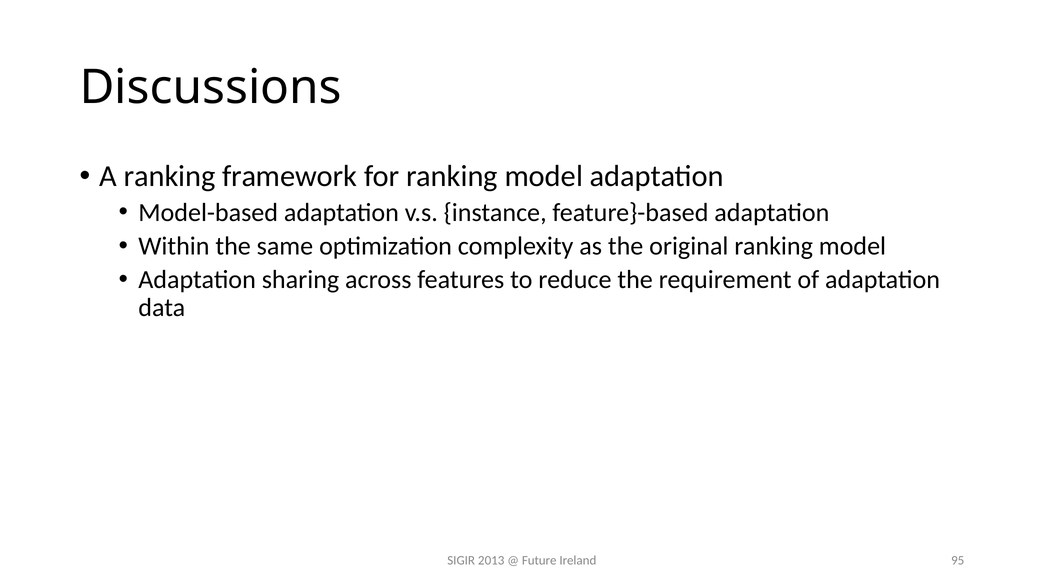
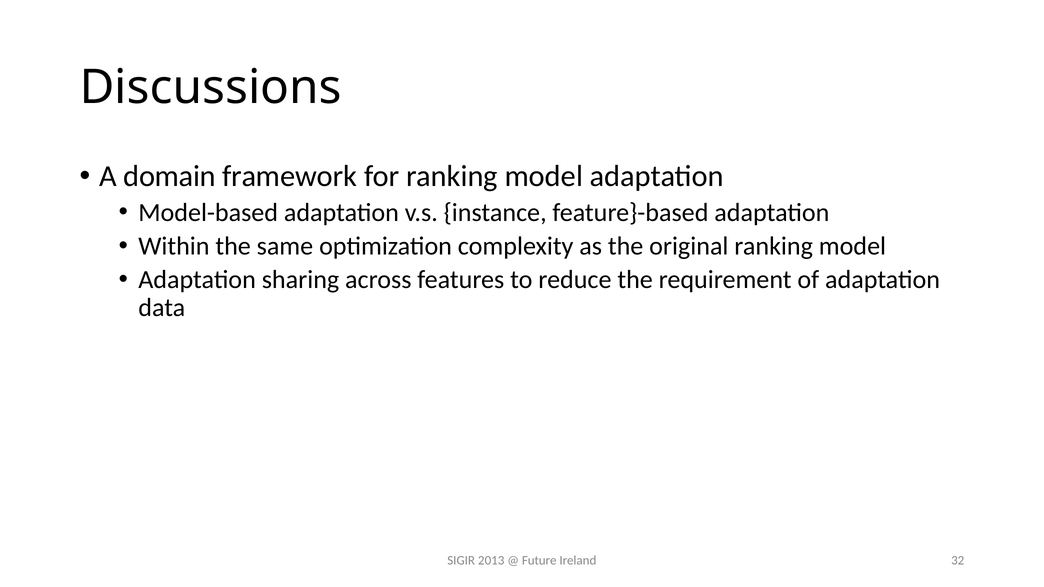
A ranking: ranking -> domain
95: 95 -> 32
